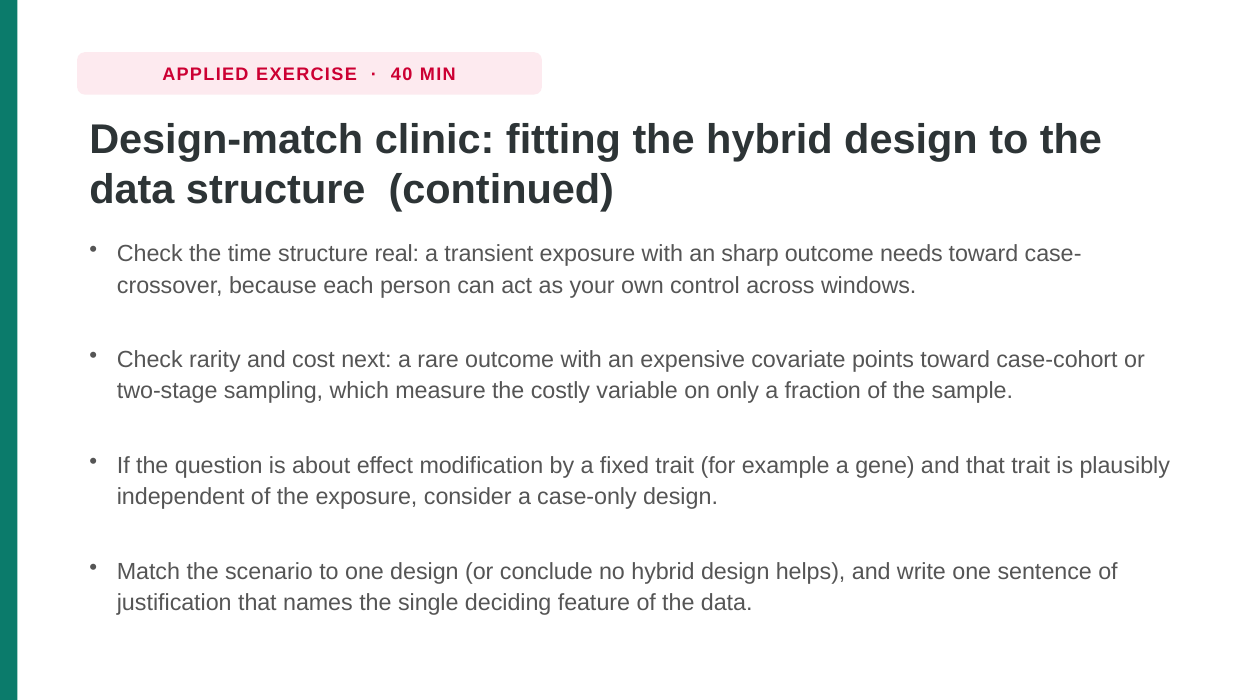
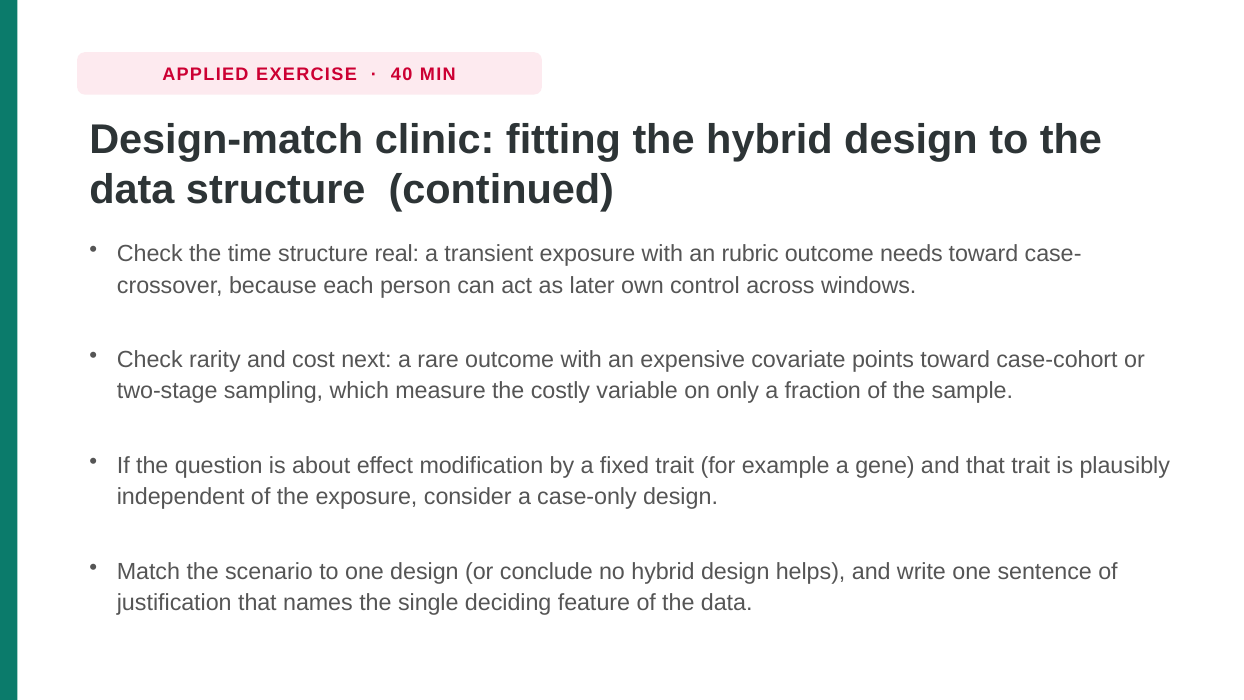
sharp: sharp -> rubric
your: your -> later
